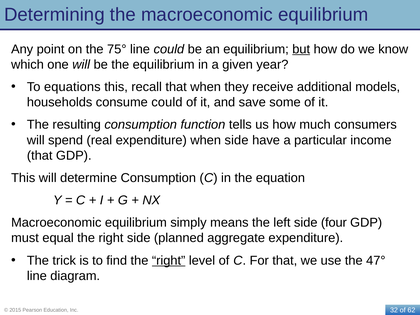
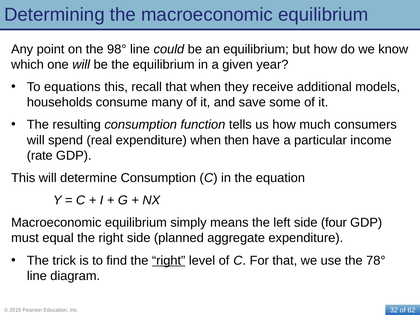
75°: 75° -> 98°
but underline: present -> none
consume could: could -> many
when side: side -> then
that at (40, 156): that -> rate
47°: 47° -> 78°
